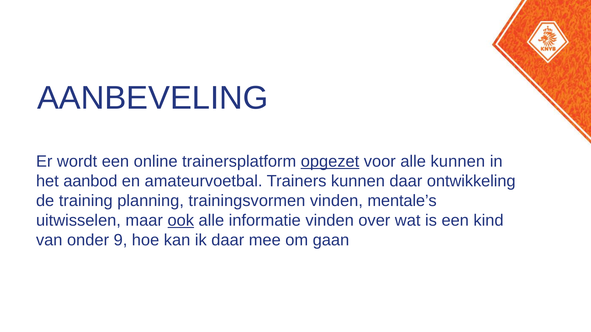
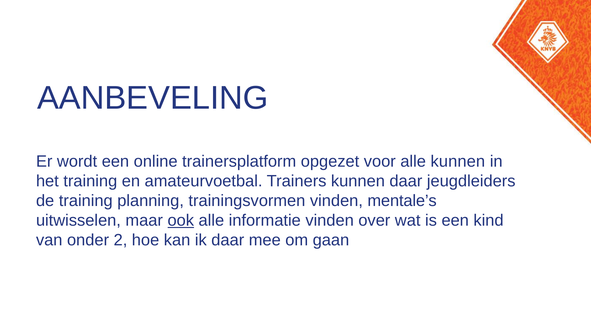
opgezet underline: present -> none
het aanbod: aanbod -> training
ontwikkeling: ontwikkeling -> jeugdleiders
9: 9 -> 2
